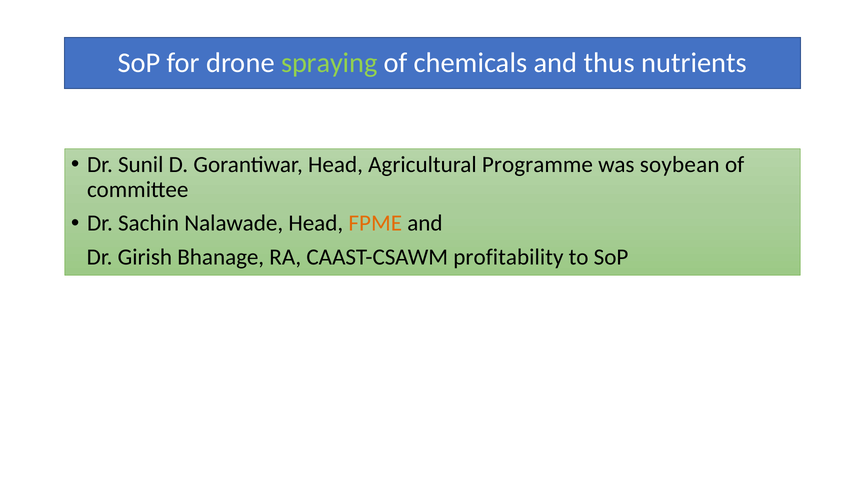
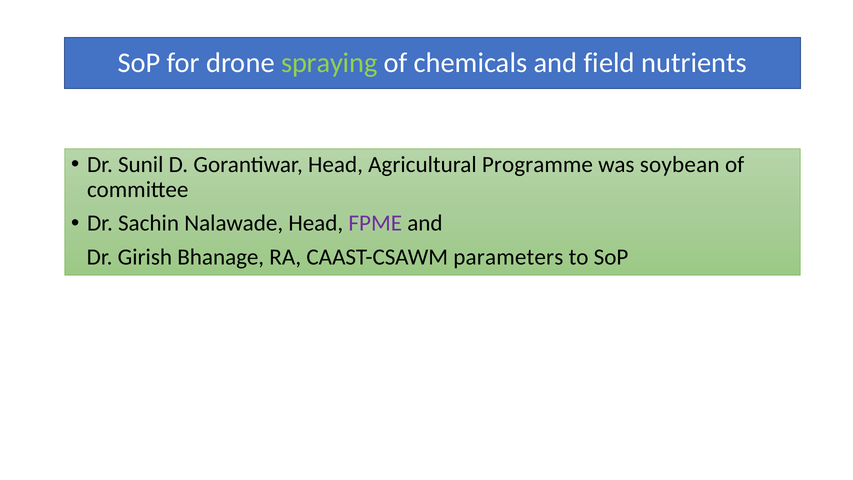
thus: thus -> field
FPME colour: orange -> purple
profitability: profitability -> parameters
